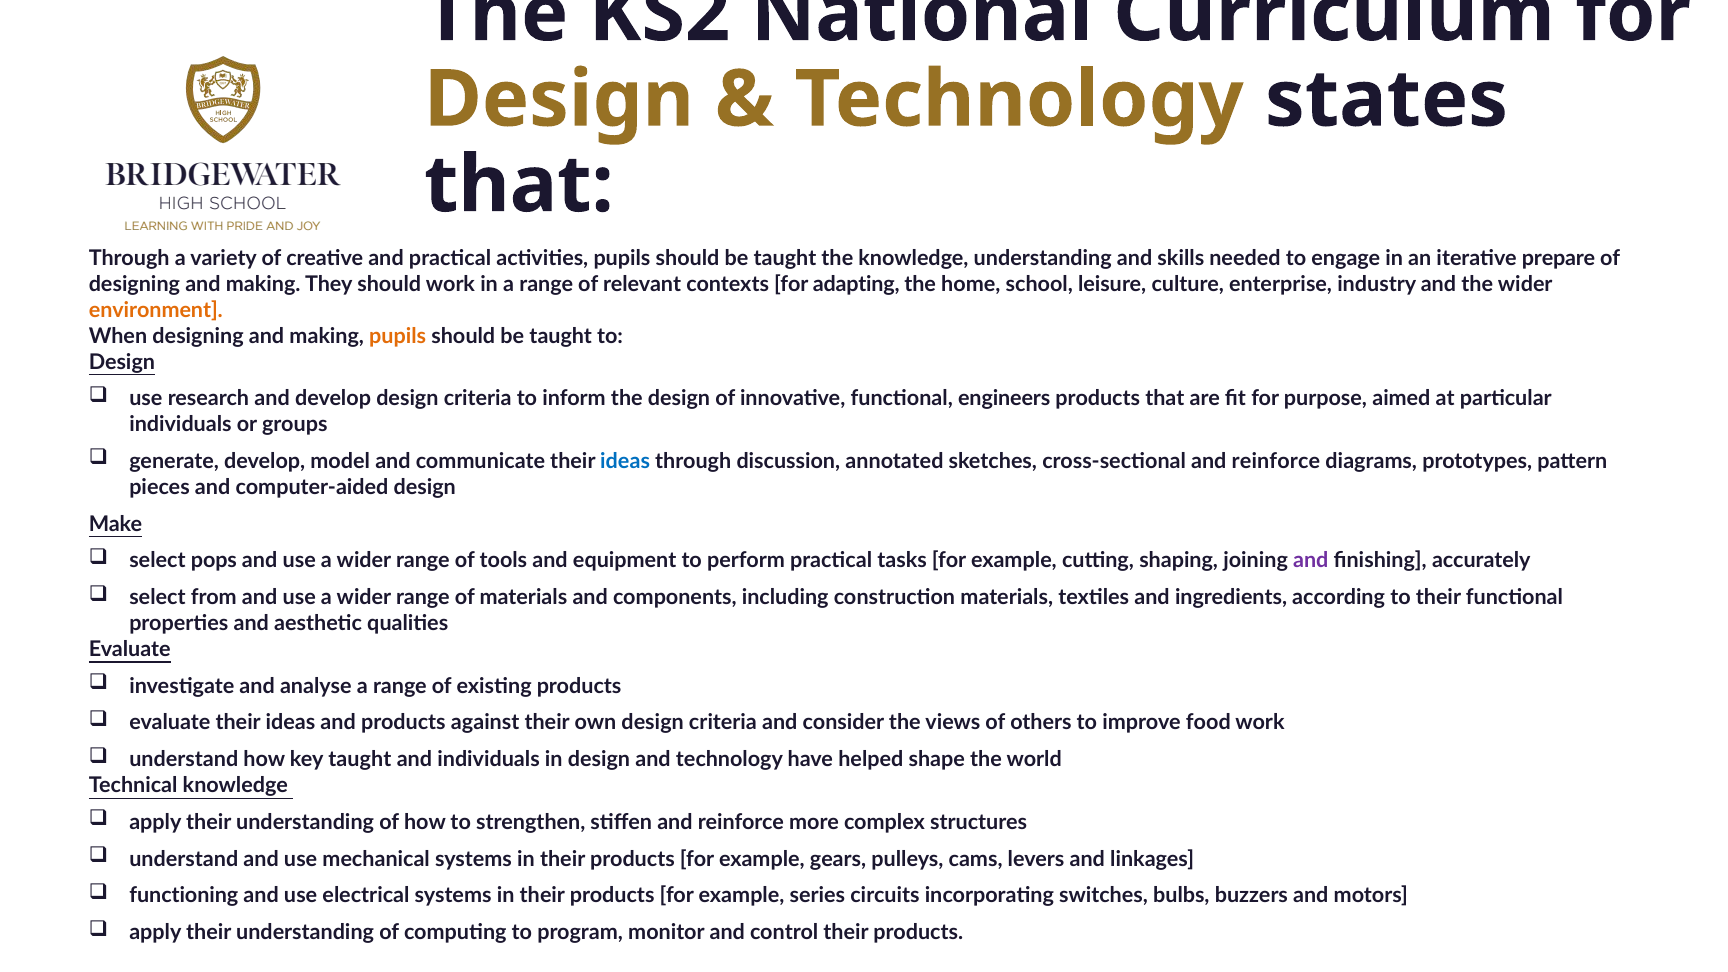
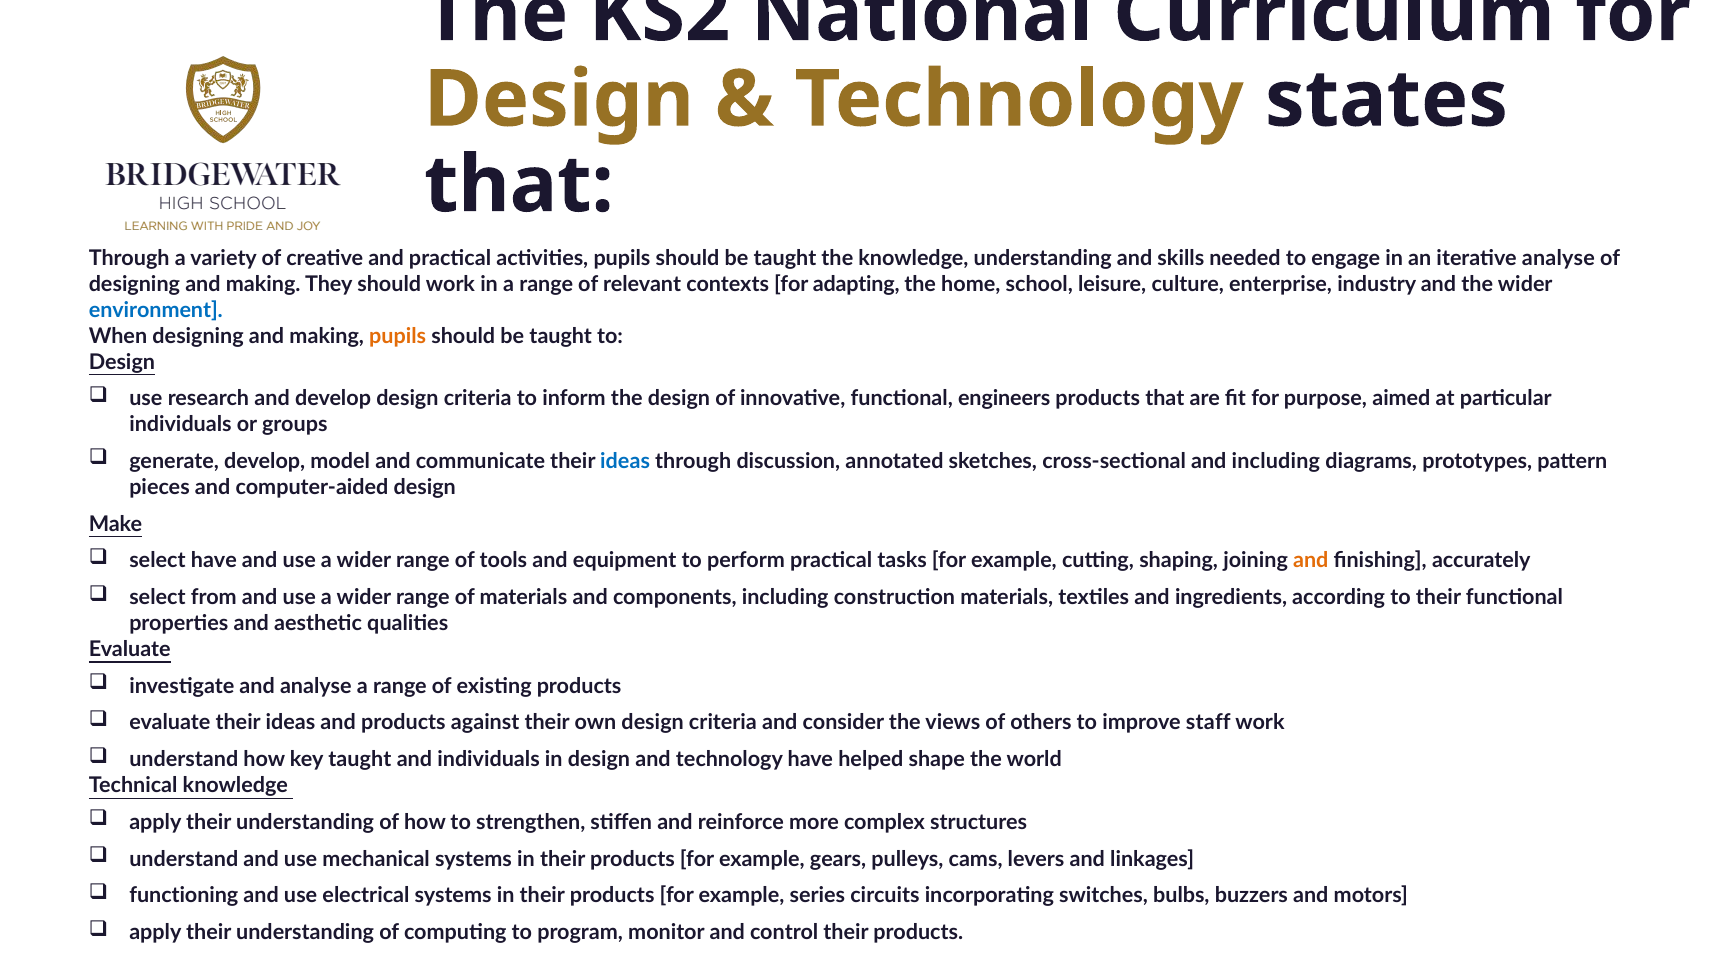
iterative prepare: prepare -> analyse
environment colour: orange -> blue
cross-sectional and reinforce: reinforce -> including
select pops: pops -> have
and at (1311, 561) colour: purple -> orange
food: food -> staff
